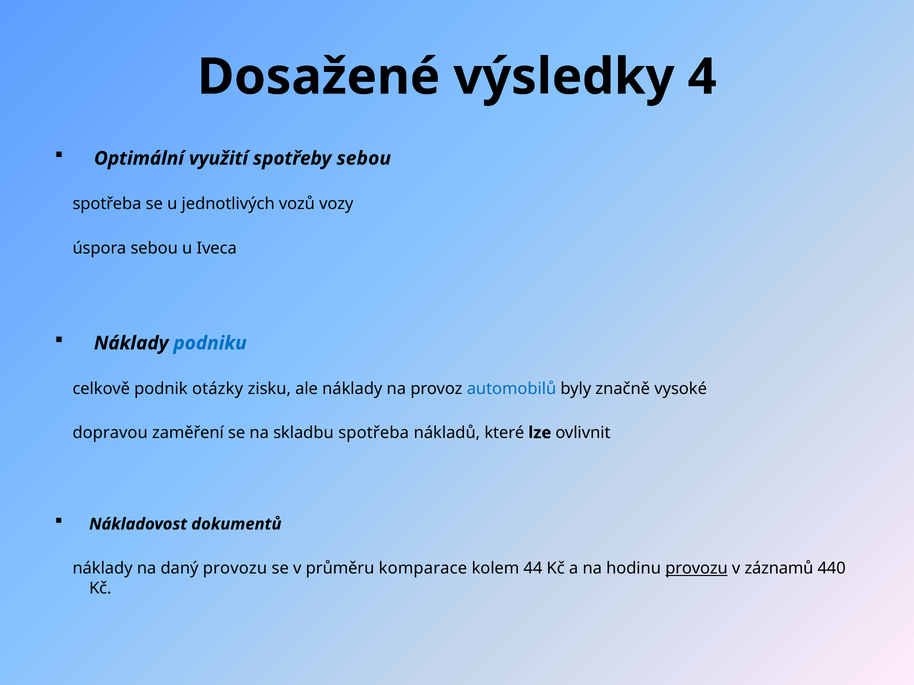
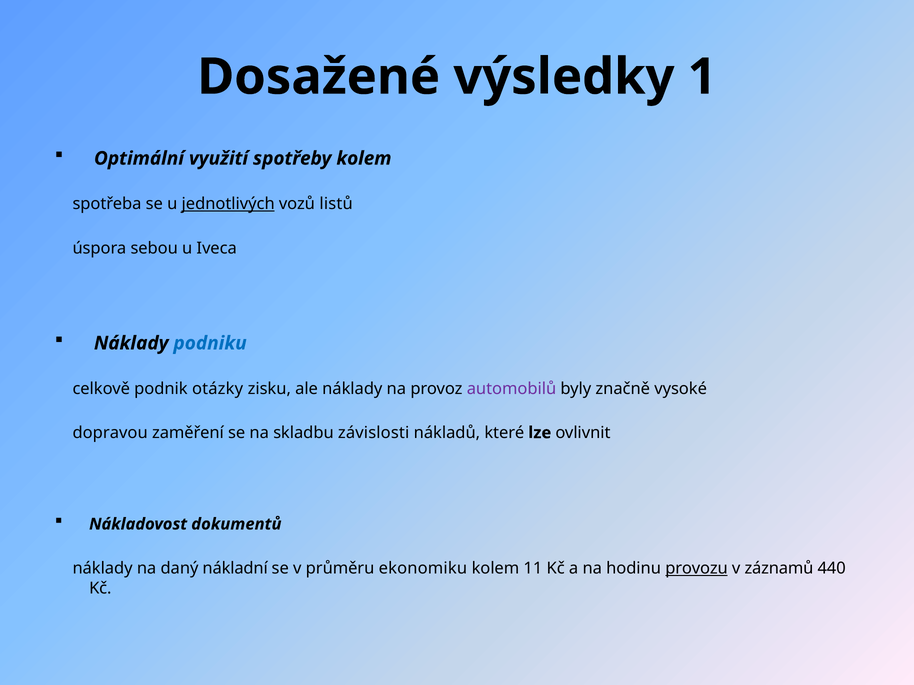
4: 4 -> 1
spotřeby sebou: sebou -> kolem
jednotlivých underline: none -> present
vozy: vozy -> listů
automobilů colour: blue -> purple
skladbu spotřeba: spotřeba -> závislosti
daný provozu: provozu -> nákladní
komparace: komparace -> ekonomiku
44: 44 -> 11
